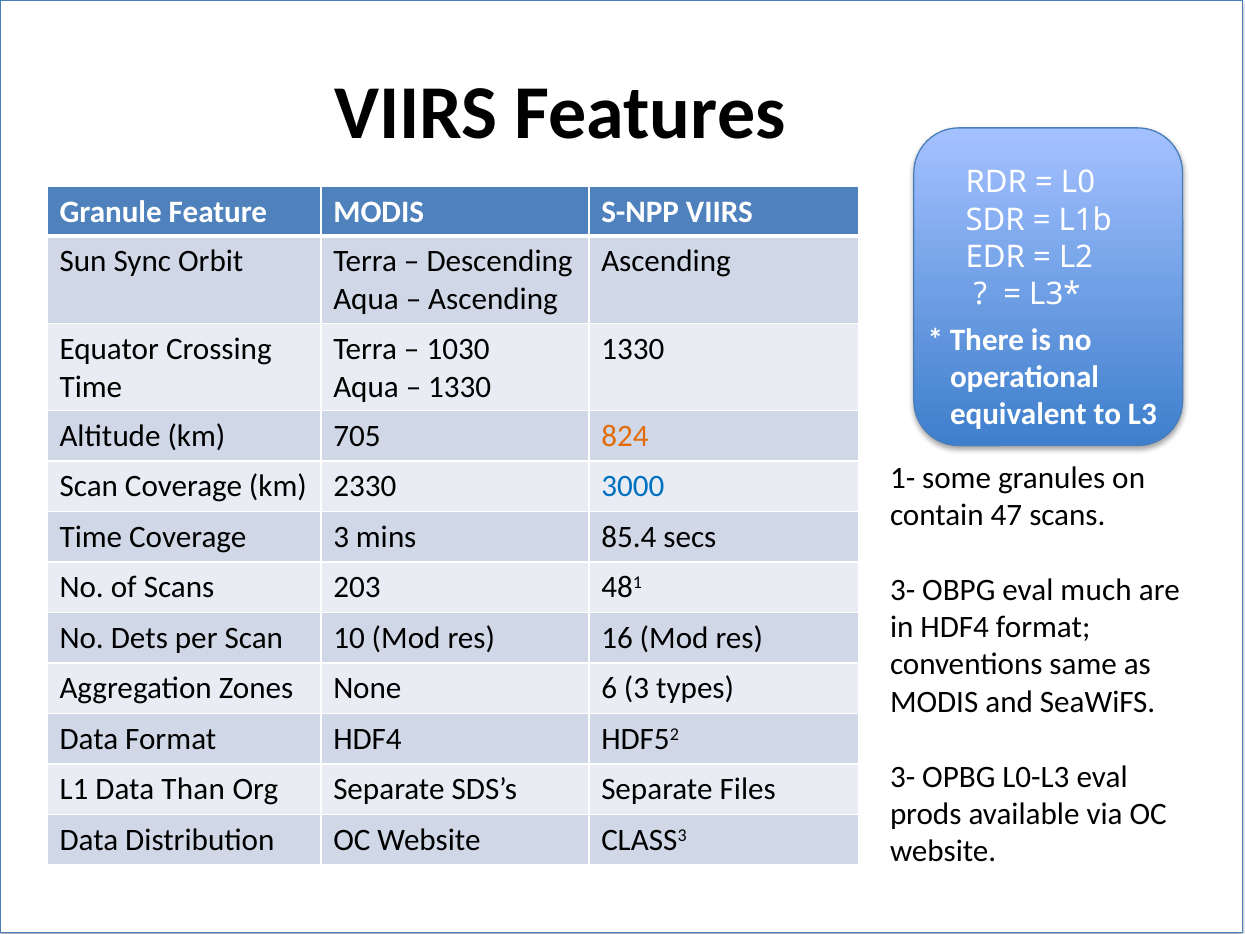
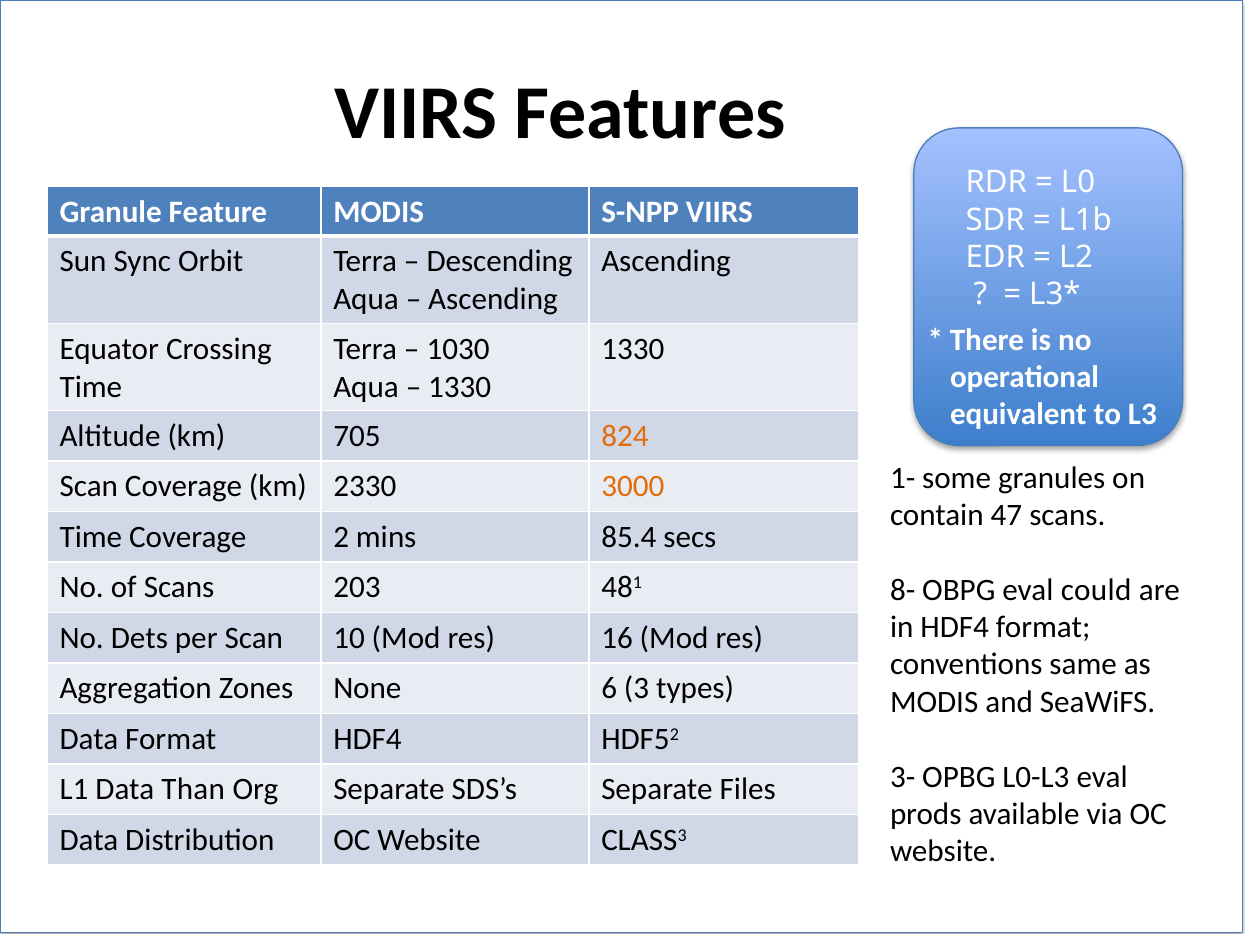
3000 colour: blue -> orange
Coverage 3: 3 -> 2
3- at (903, 590): 3- -> 8-
much: much -> could
